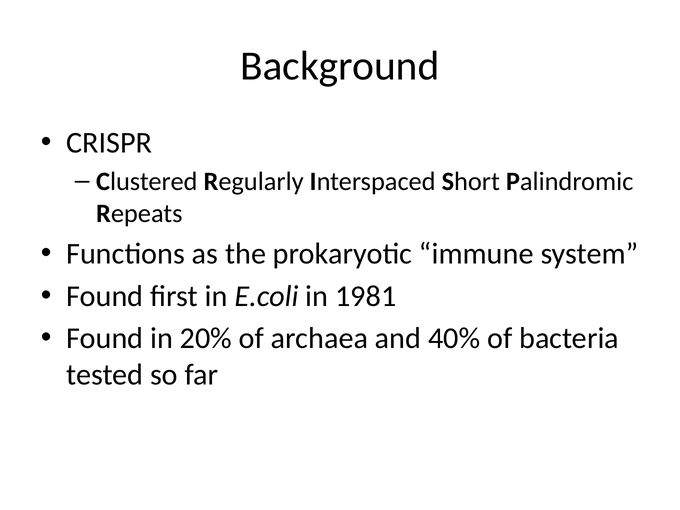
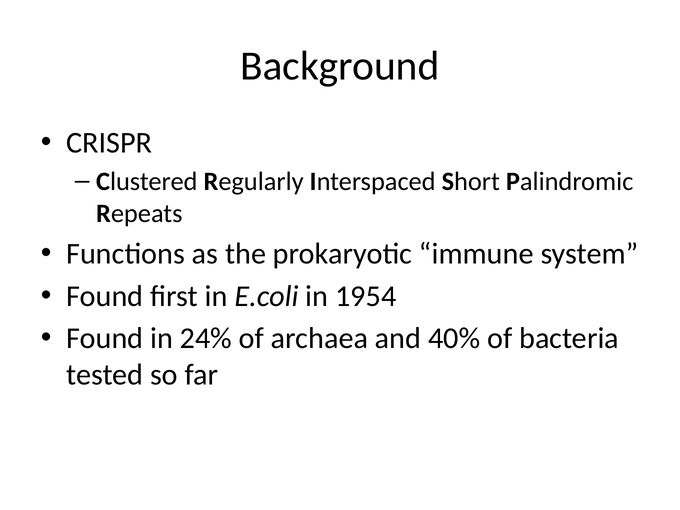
1981: 1981 -> 1954
20%: 20% -> 24%
